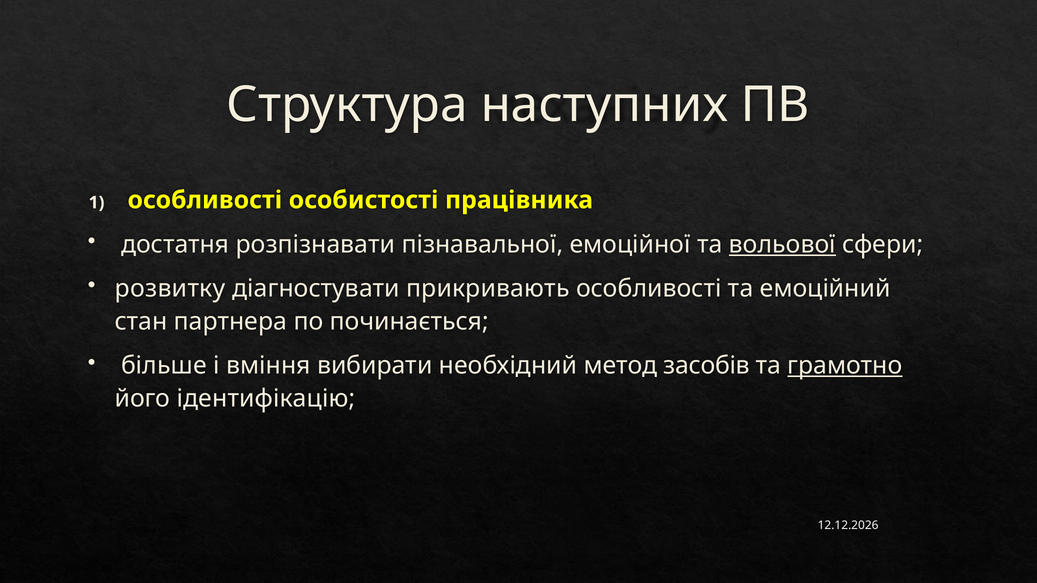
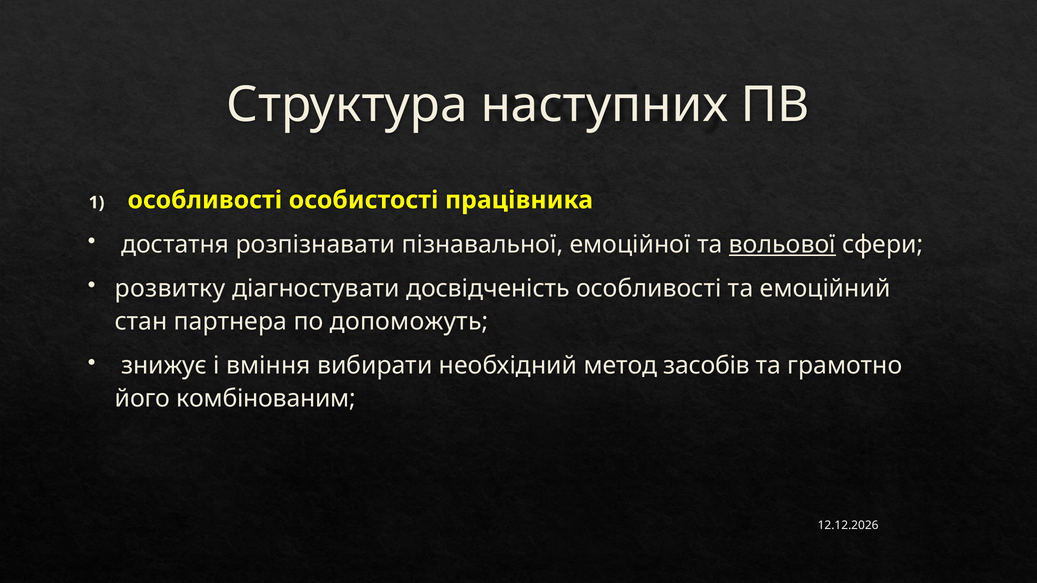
прикривають: прикривають -> досвідченість
починається: починається -> допоможуть
більше: більше -> знижує
грамотно underline: present -> none
ідентифікацію: ідентифікацію -> комбінованим
